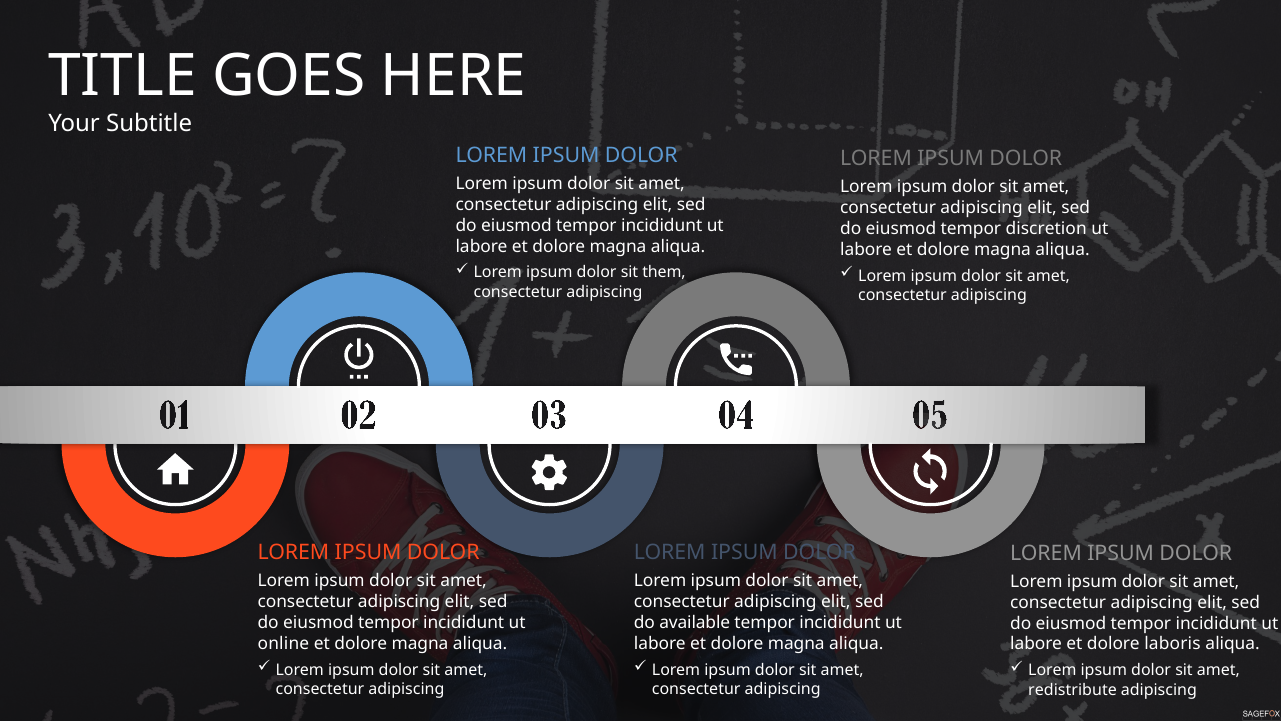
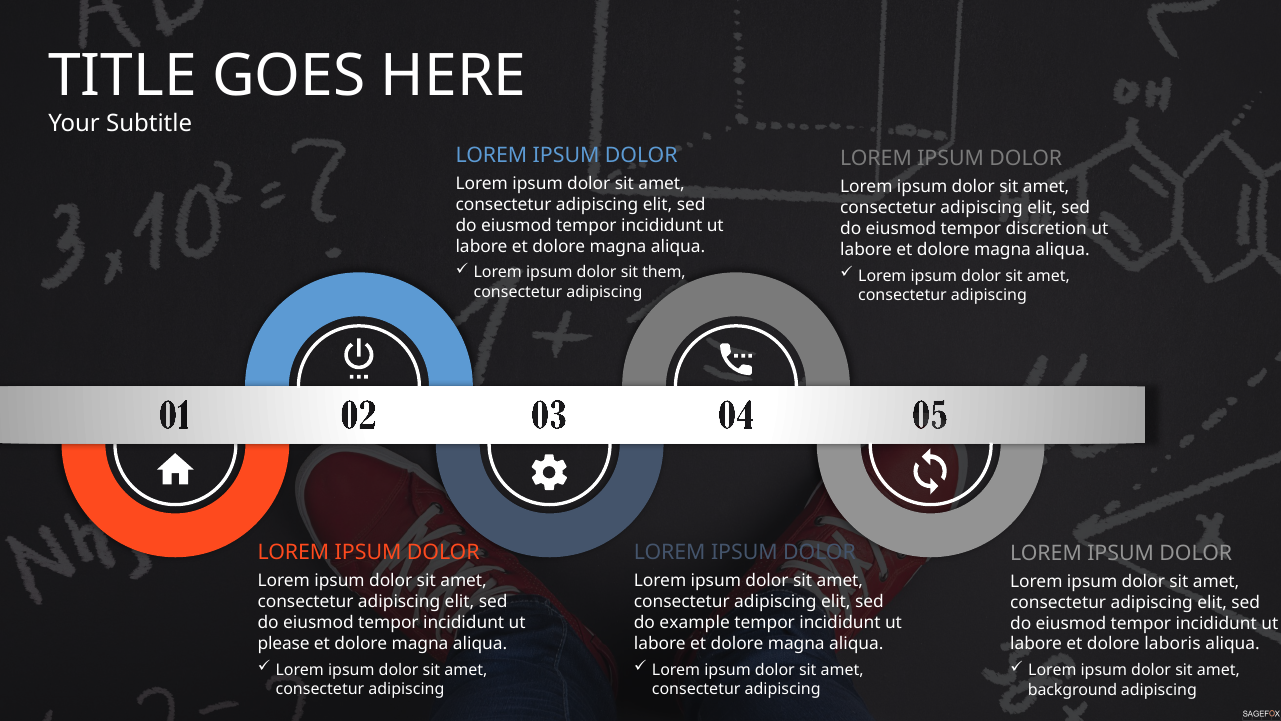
available: available -> example
online: online -> please
redistribute: redistribute -> background
